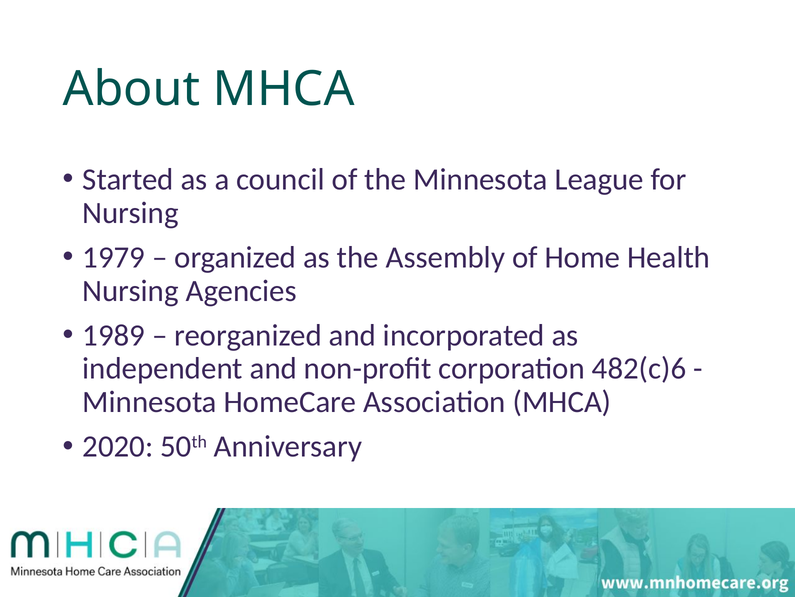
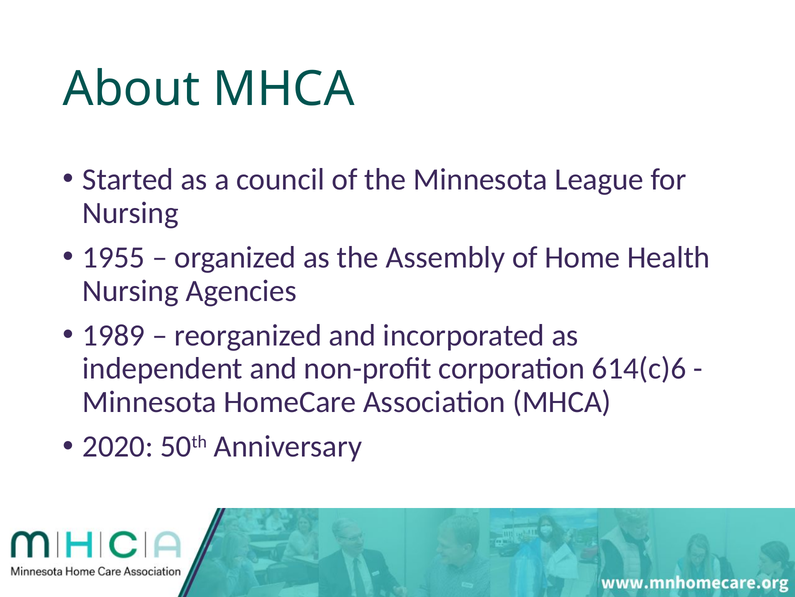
1979: 1979 -> 1955
482(c)6: 482(c)6 -> 614(c)6
